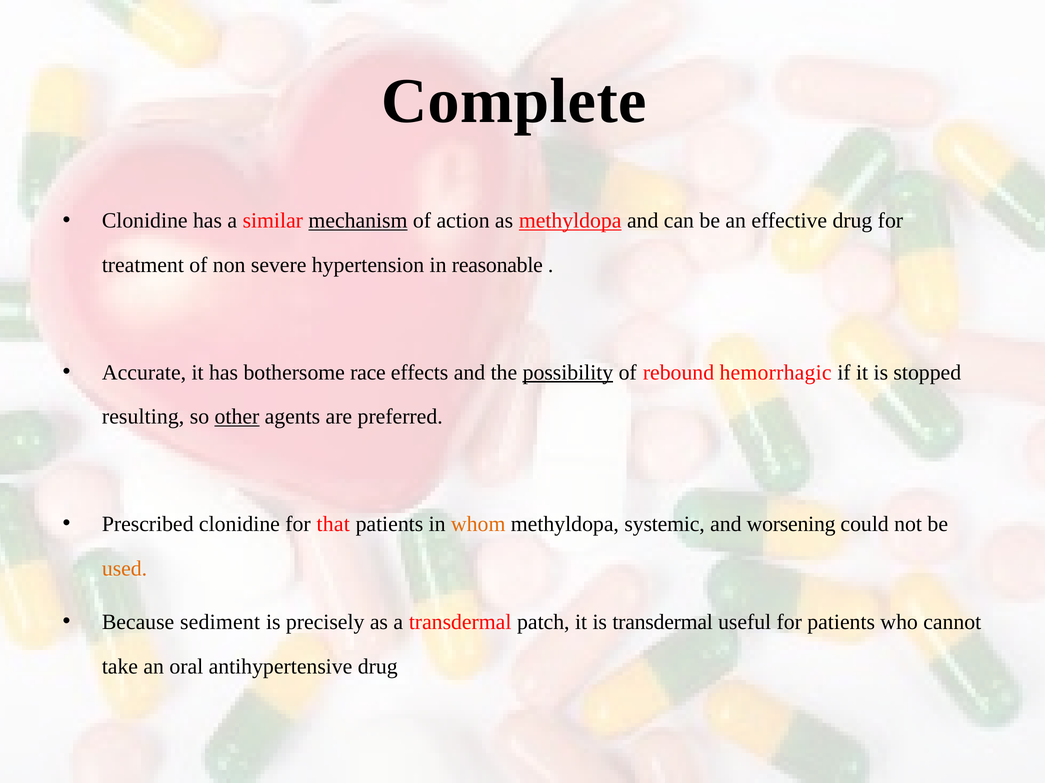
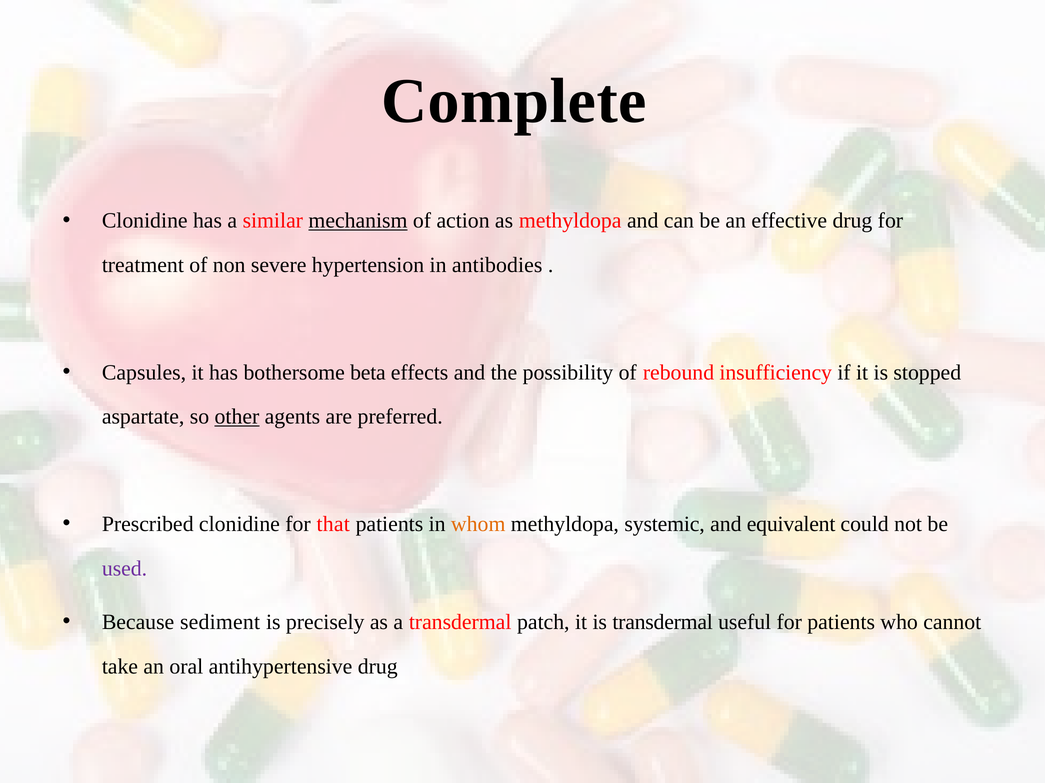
methyldopa at (570, 221) underline: present -> none
reasonable: reasonable -> antibodies
Accurate: Accurate -> Capsules
race: race -> beta
possibility underline: present -> none
hemorrhagic: hemorrhagic -> insufficiency
resulting: resulting -> aspartate
worsening: worsening -> equivalent
used colour: orange -> purple
